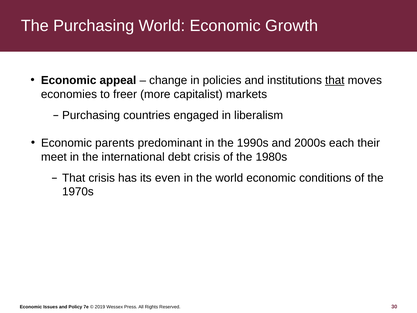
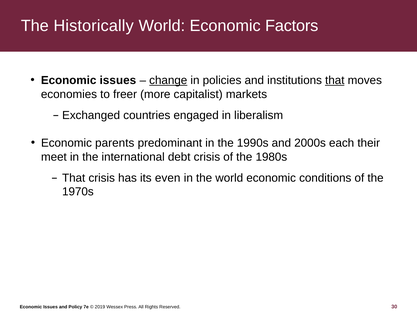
The Purchasing: Purchasing -> Historically
Growth: Growth -> Factors
appeal at (118, 80): appeal -> issues
change underline: none -> present
Purchasing at (91, 115): Purchasing -> Exchanged
